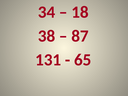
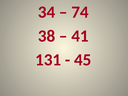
18: 18 -> 74
87: 87 -> 41
65: 65 -> 45
